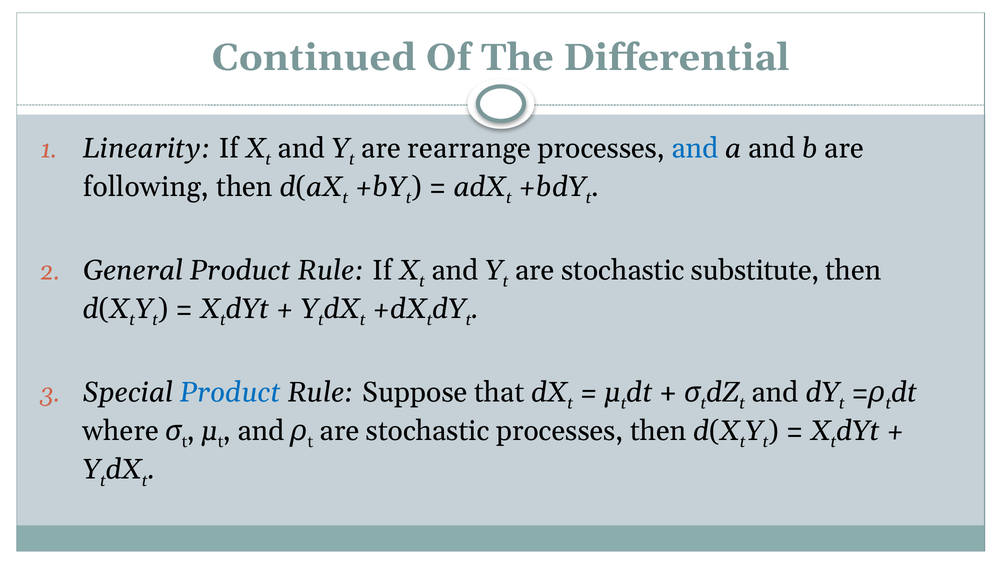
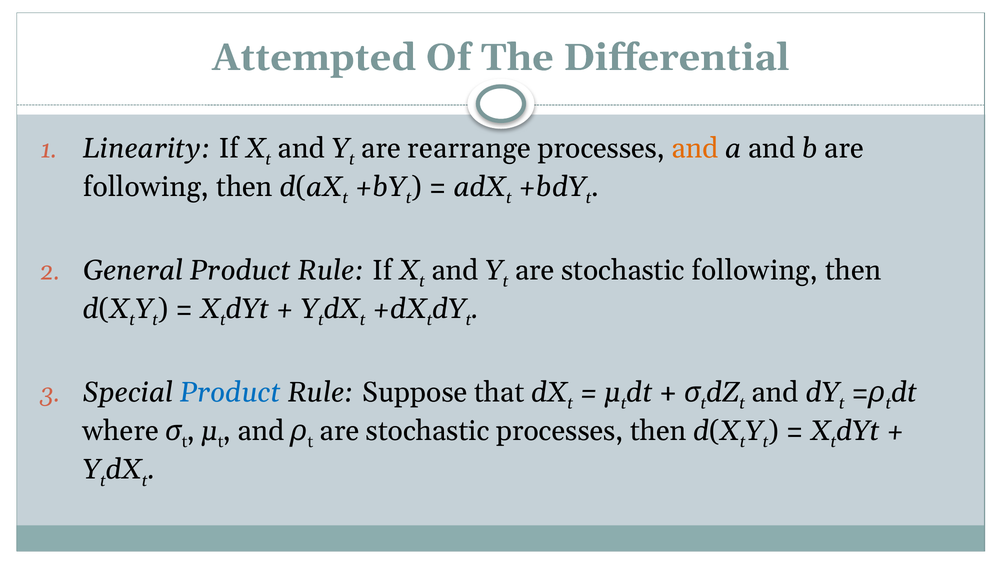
Continued: Continued -> Attempted
and at (695, 148) colour: blue -> orange
stochastic substitute: substitute -> following
